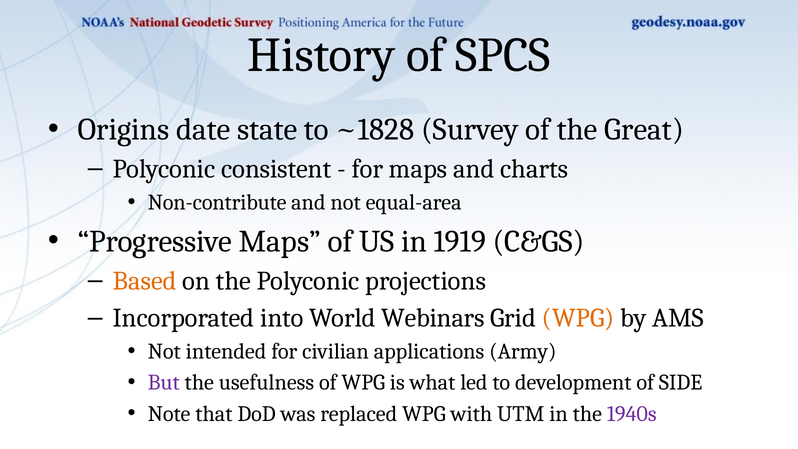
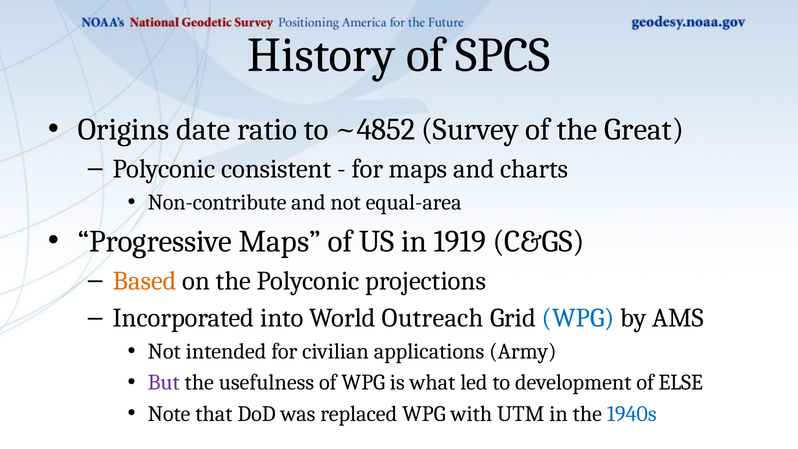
state: state -> ratio
~1828: ~1828 -> ~4852
Webinars: Webinars -> Outreach
WPG at (578, 318) colour: orange -> blue
SIDE: SIDE -> ELSE
1940s colour: purple -> blue
